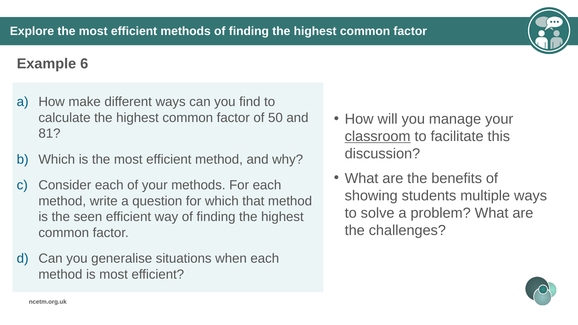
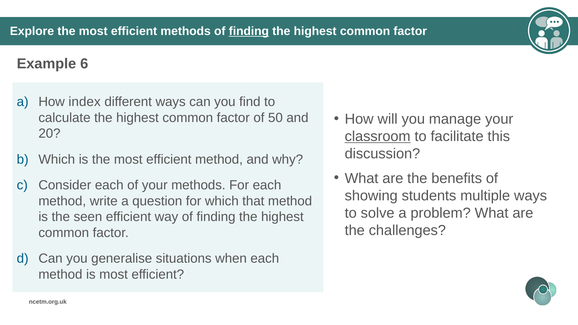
finding at (249, 31) underline: none -> present
make: make -> index
81: 81 -> 20
